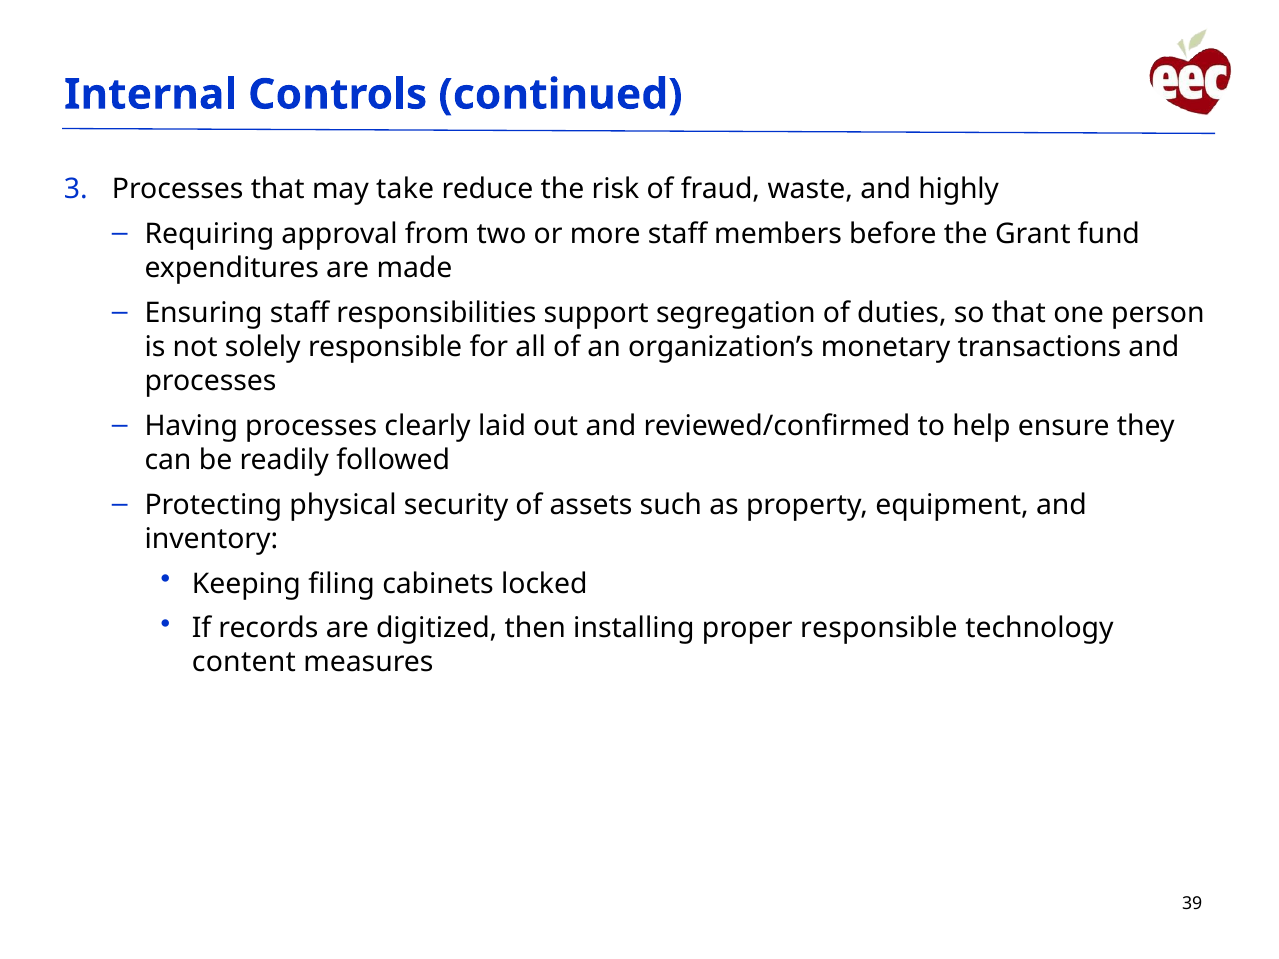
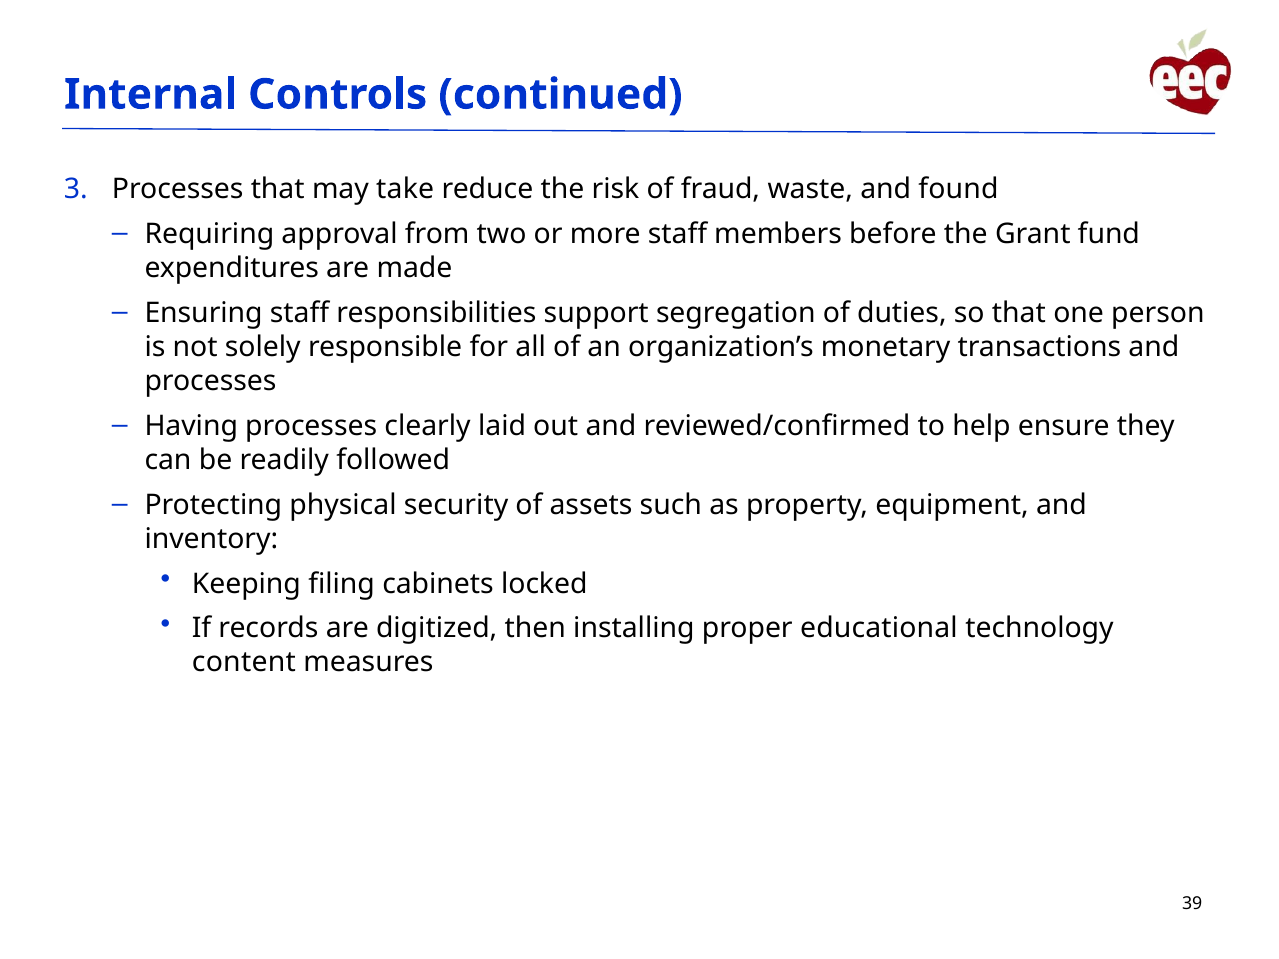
highly: highly -> found
proper responsible: responsible -> educational
